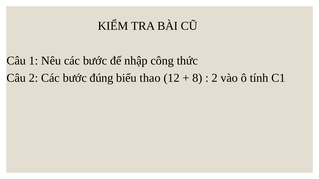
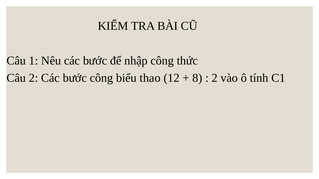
bước đúng: đúng -> công
